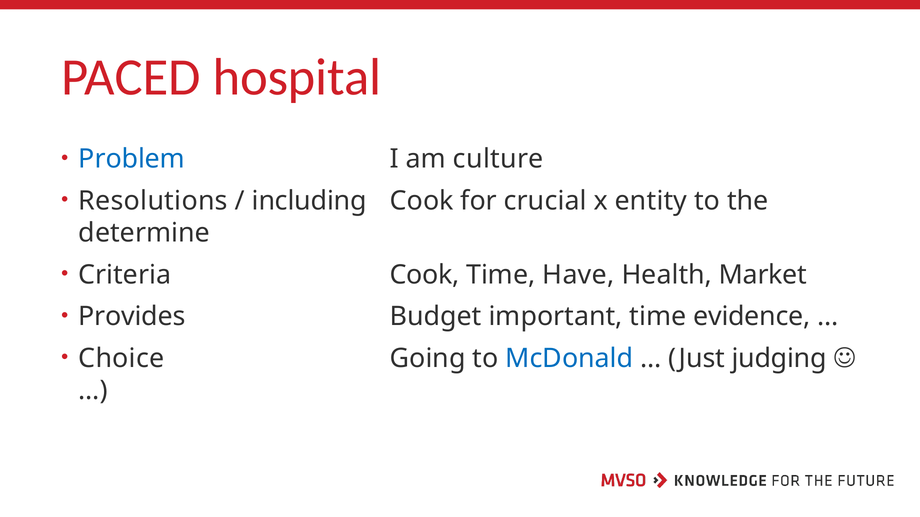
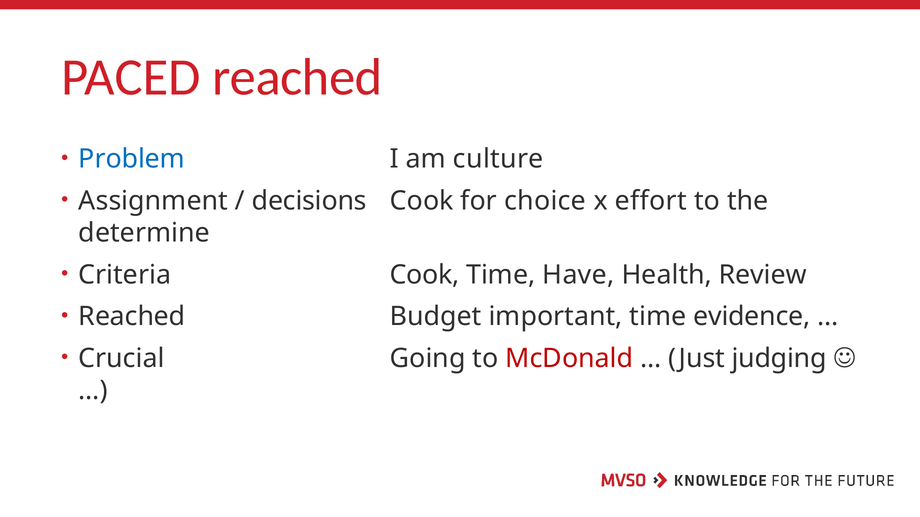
PACED hospital: hospital -> reached
Resolutions: Resolutions -> Assignment
including: including -> decisions
crucial: crucial -> choice
entity: entity -> effort
Market: Market -> Review
Provides at (132, 317): Provides -> Reached
Choice: Choice -> Crucial
McDonald colour: blue -> red
